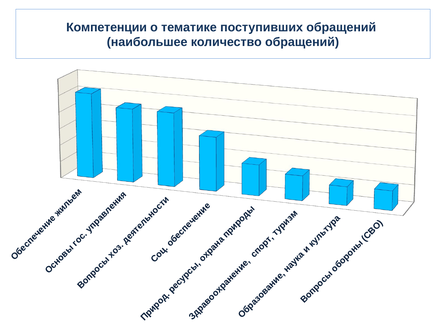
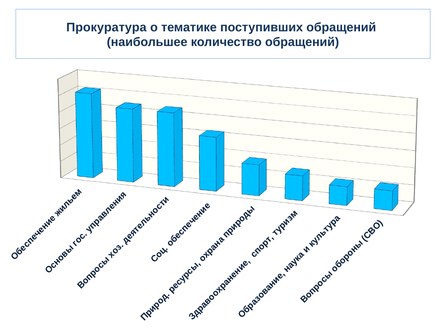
Компетенции: Компетенции -> Прокуратура
